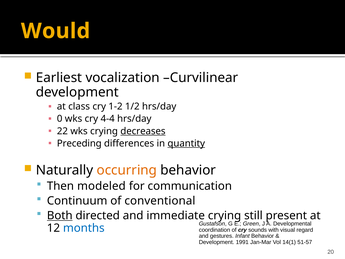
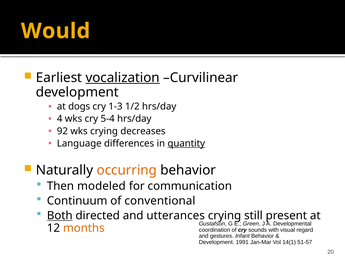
vocalization underline: none -> present
class: class -> dogs
1-2: 1-2 -> 1-3
0: 0 -> 4
4-4: 4-4 -> 5-4
22: 22 -> 92
decreases underline: present -> none
Preceding: Preceding -> Language
immediate: immediate -> utterances
months colour: blue -> orange
